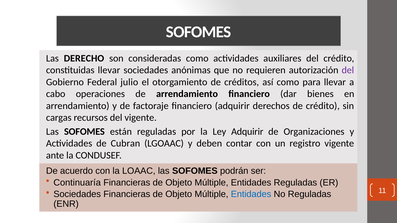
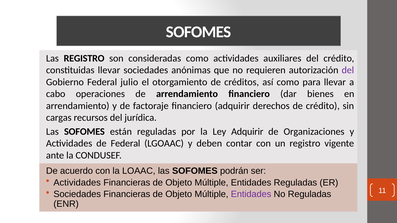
Las DERECHO: DERECHO -> REGISTRO
del vigente: vigente -> jurídica
de Cubran: Cubran -> Federal
Continuaría at (77, 183): Continuaría -> Actividades
Entidades at (251, 194) colour: blue -> purple
